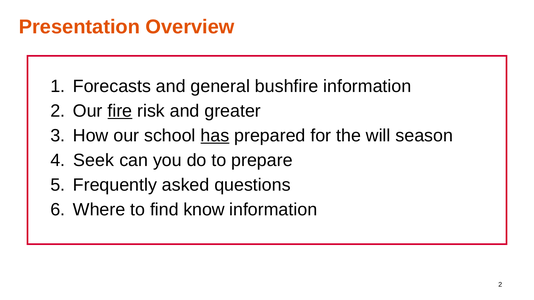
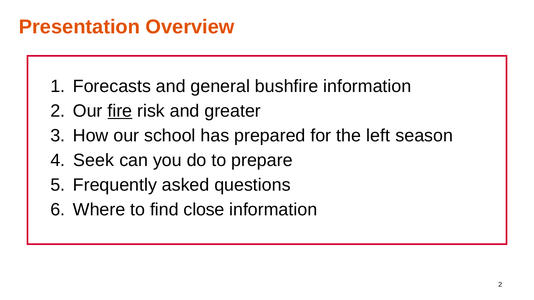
has underline: present -> none
will: will -> left
know: know -> close
